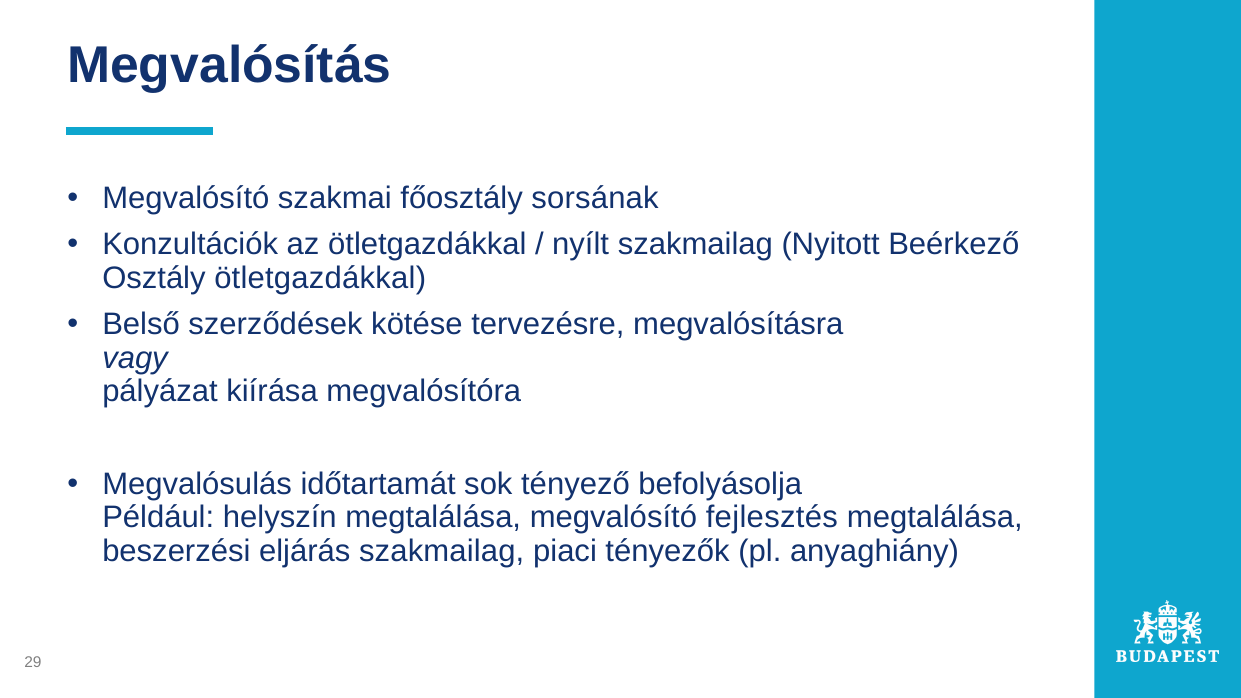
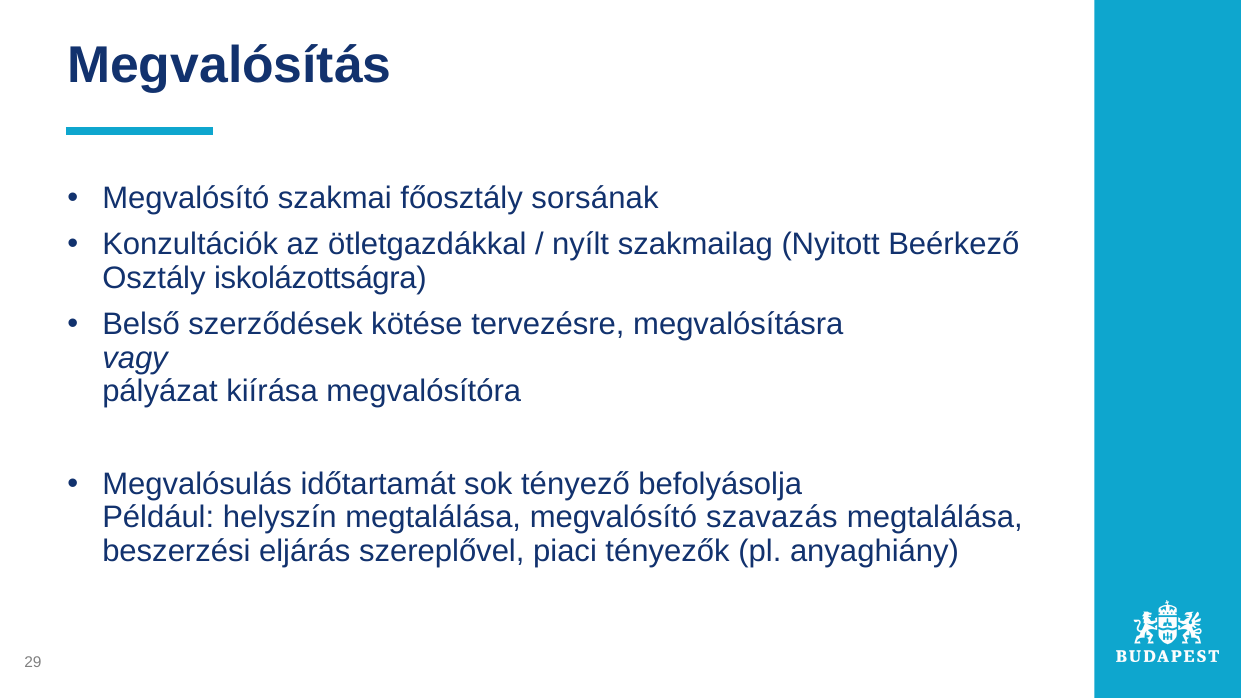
Osztály ötletgazdákkal: ötletgazdákkal -> iskolázottságra
fejlesztés: fejlesztés -> szavazás
eljárás szakmailag: szakmailag -> szereplővel
